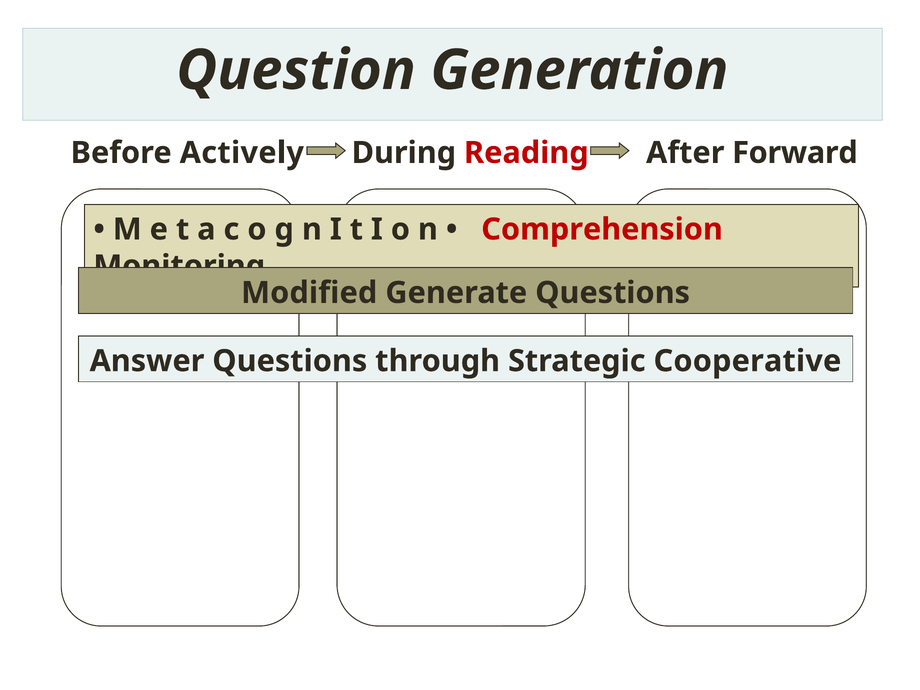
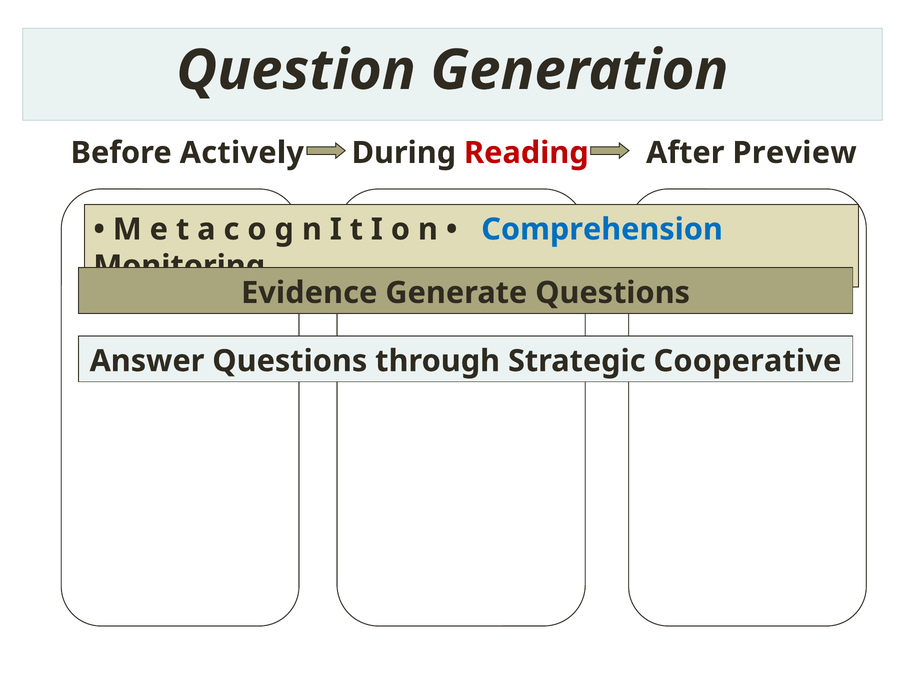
Forward: Forward -> Preview
Comprehension colour: red -> blue
Modified: Modified -> Evidence
